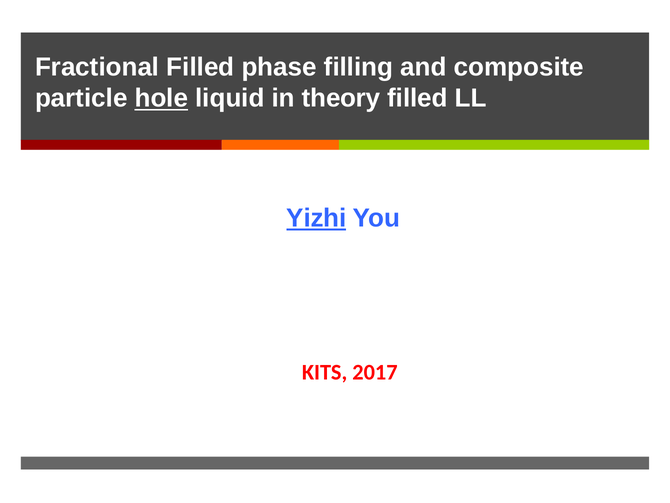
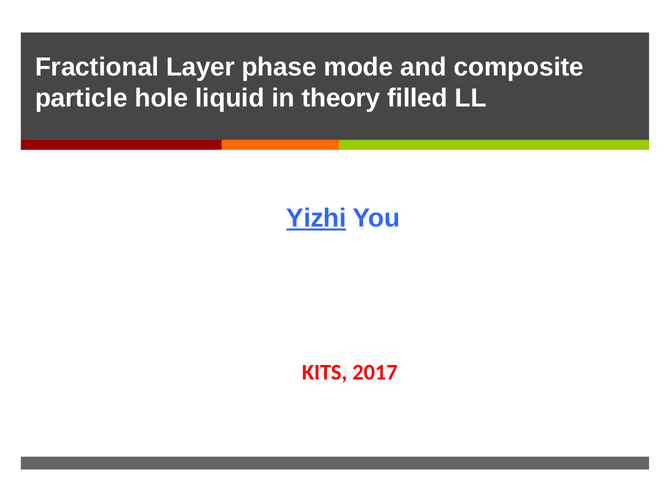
Fractional Filled: Filled -> Layer
filling: filling -> mode
hole underline: present -> none
